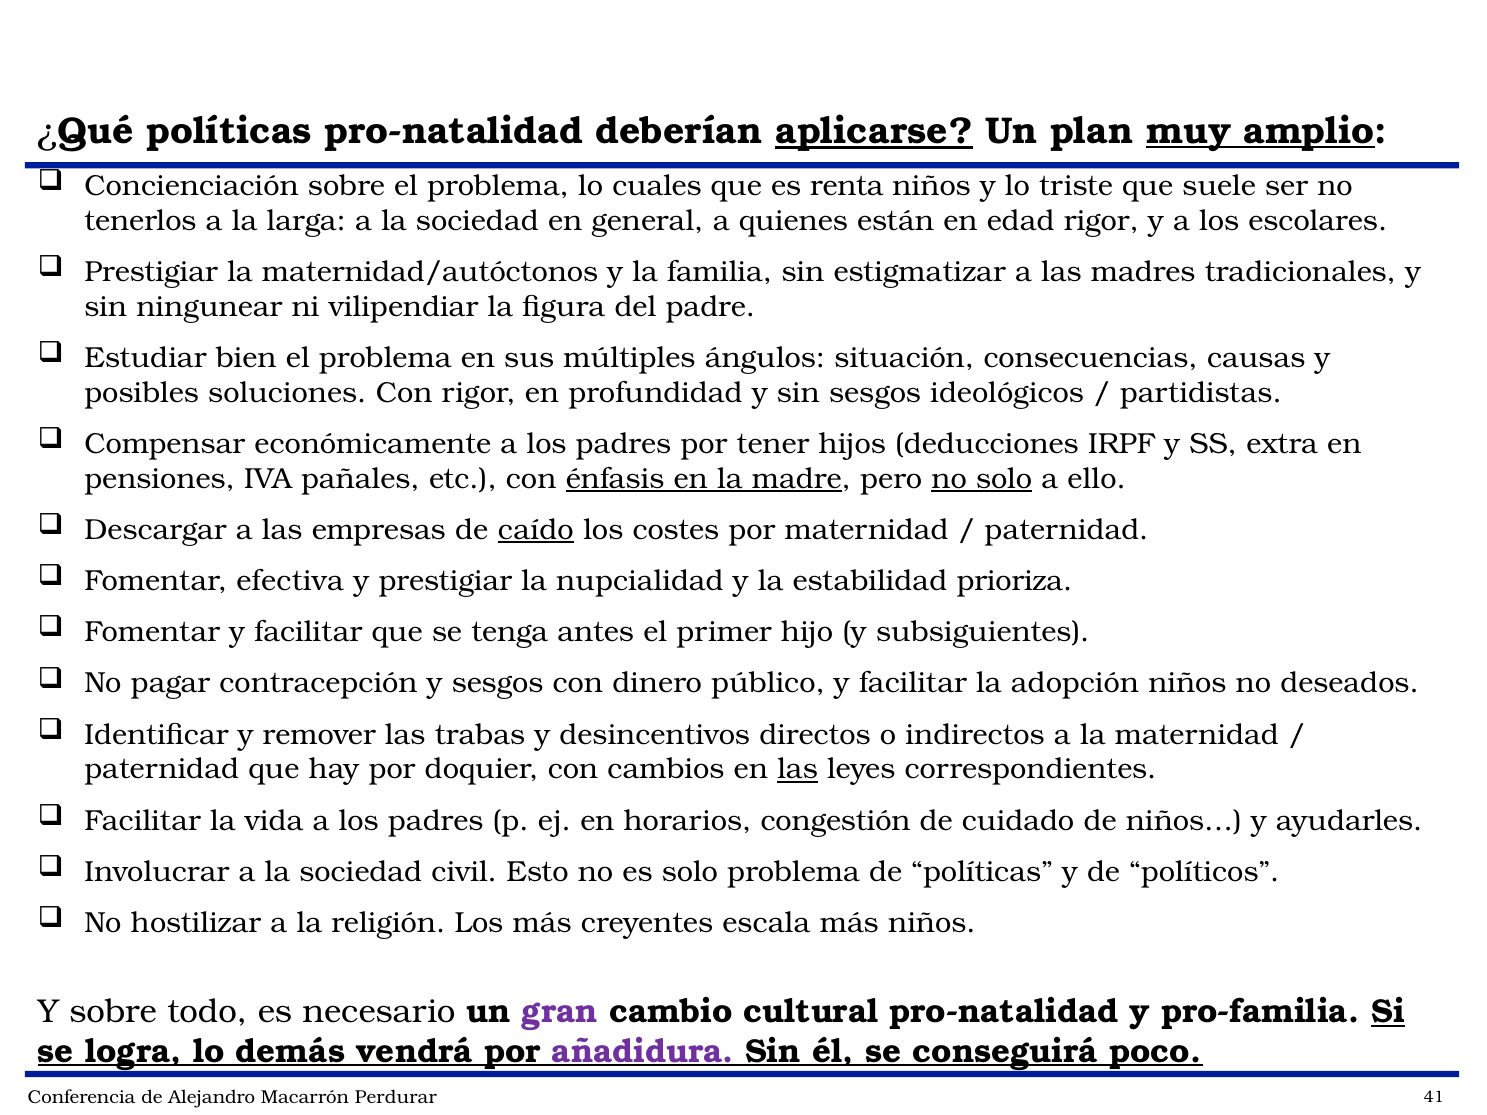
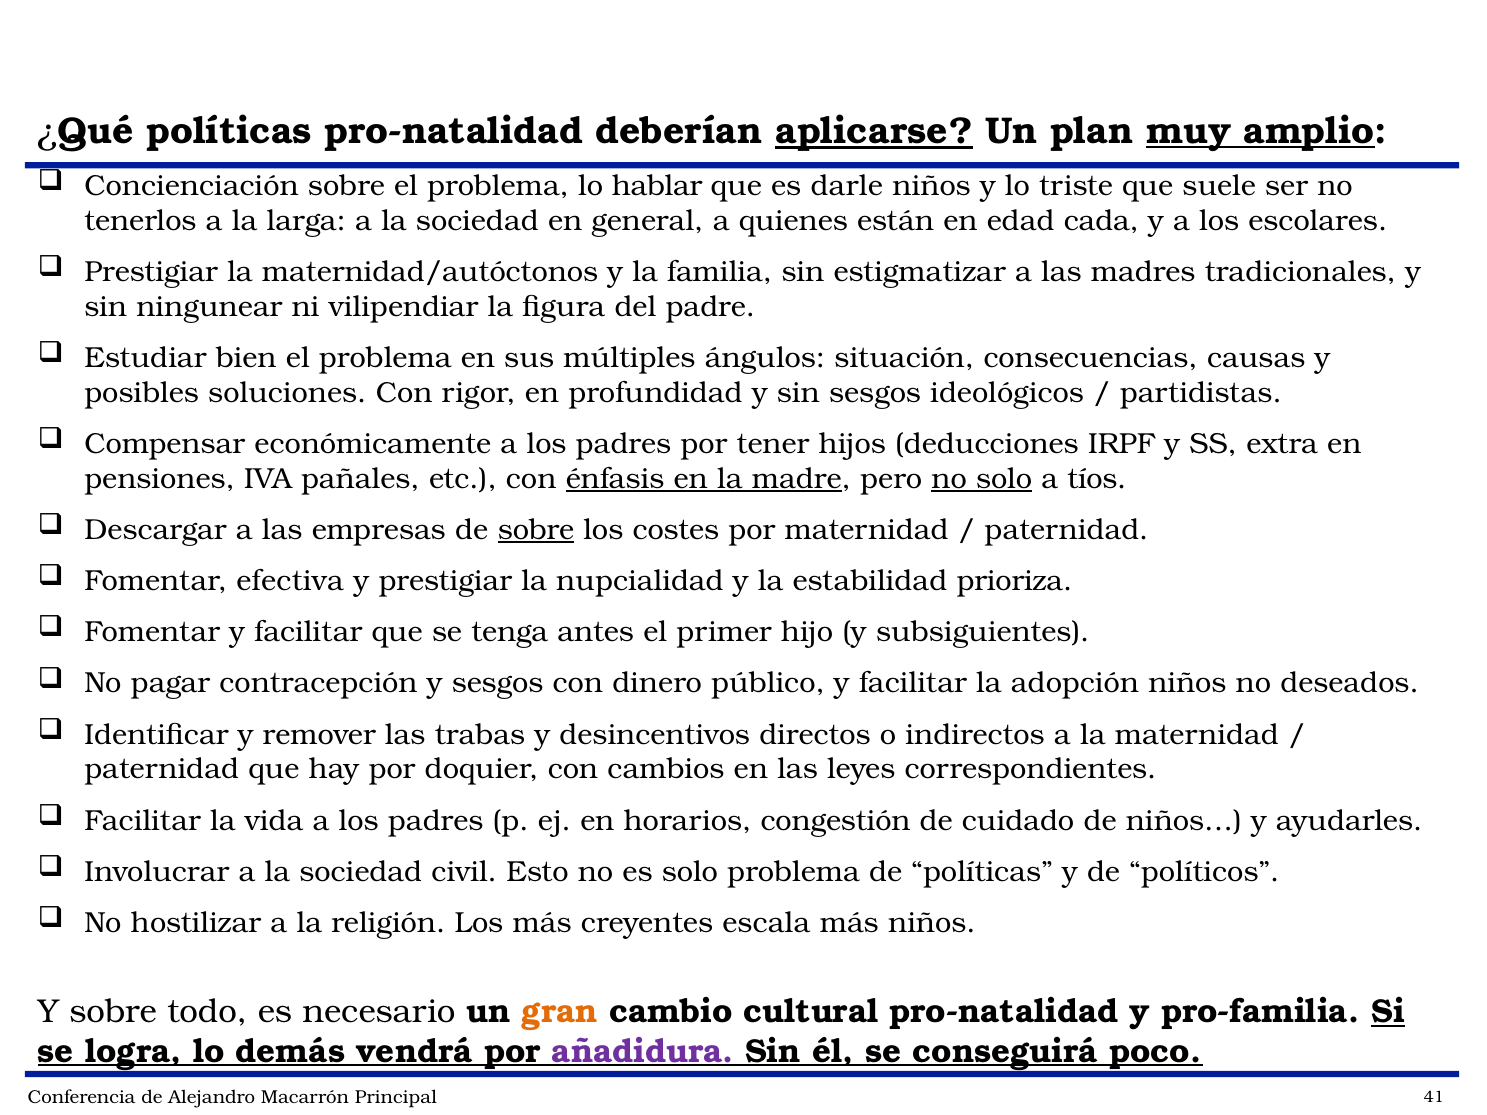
cuales: cuales -> hablar
renta: renta -> darle
edad rigor: rigor -> cada
ello: ello -> tíos
de caído: caído -> sobre
las at (798, 769) underline: present -> none
gran colour: purple -> orange
Perdurar: Perdurar -> Principal
